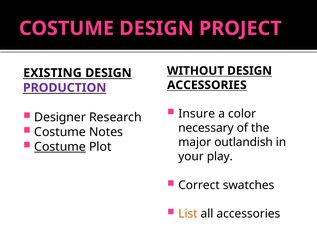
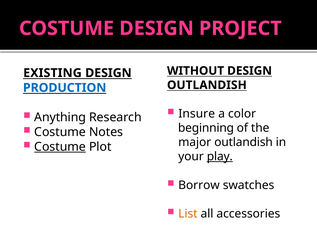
ACCESSORIES at (207, 85): ACCESSORIES -> OUTLANDISH
PRODUCTION colour: purple -> blue
Designer: Designer -> Anything
necessary: necessary -> beginning
play underline: none -> present
Correct: Correct -> Borrow
